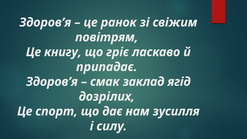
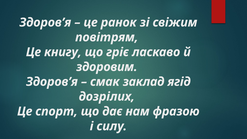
припадає: припадає -> здоровим
зусилля: зусилля -> фразою
